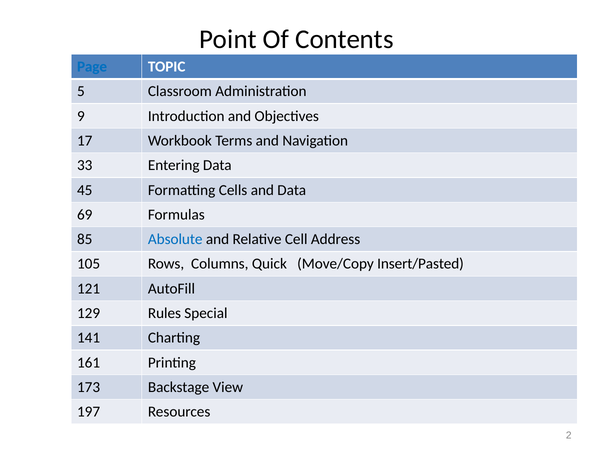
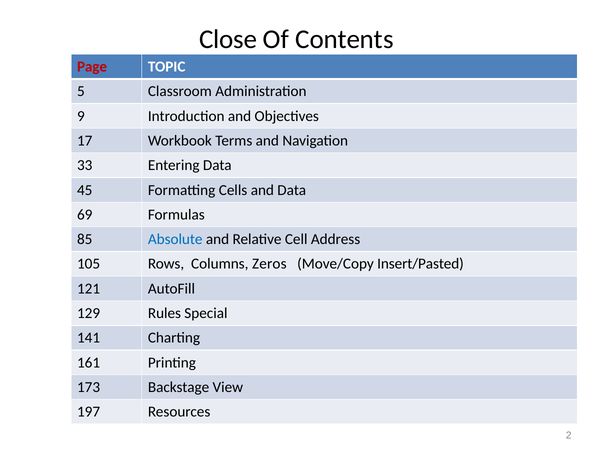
Point: Point -> Close
Page colour: blue -> red
Quick: Quick -> Zeros
